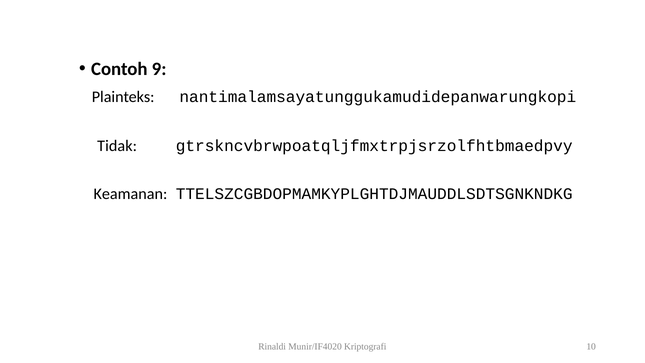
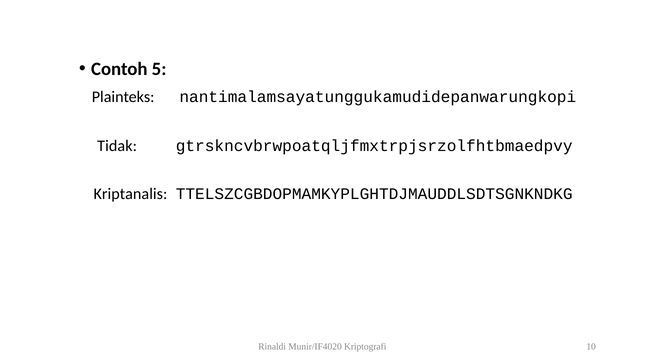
9: 9 -> 5
Keamanan: Keamanan -> Kriptanalis
